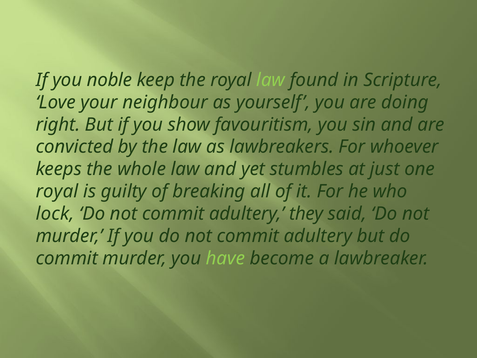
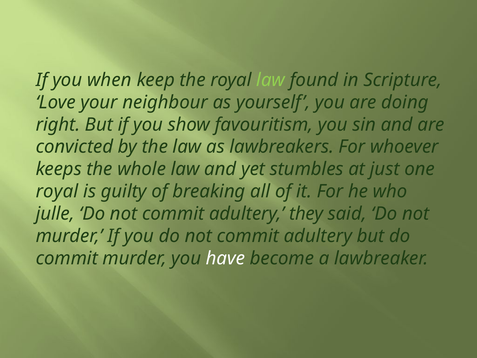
noble: noble -> when
lock: lock -> julle
have colour: light green -> white
